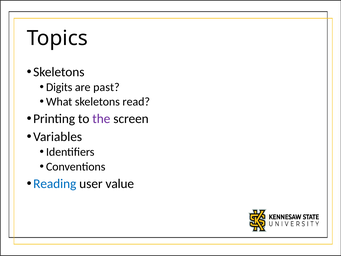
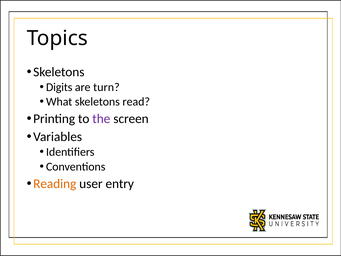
past: past -> turn
Reading colour: blue -> orange
value: value -> entry
